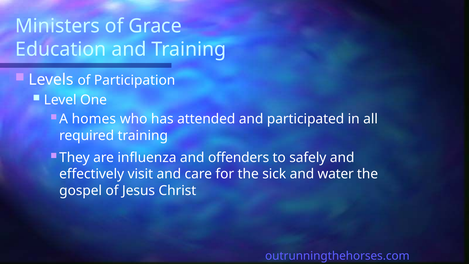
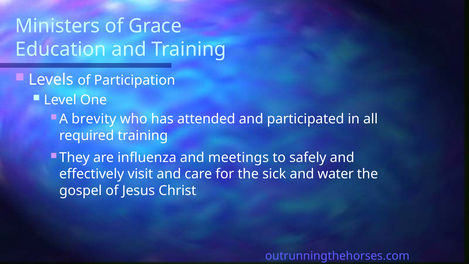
homes: homes -> brevity
offenders: offenders -> meetings
